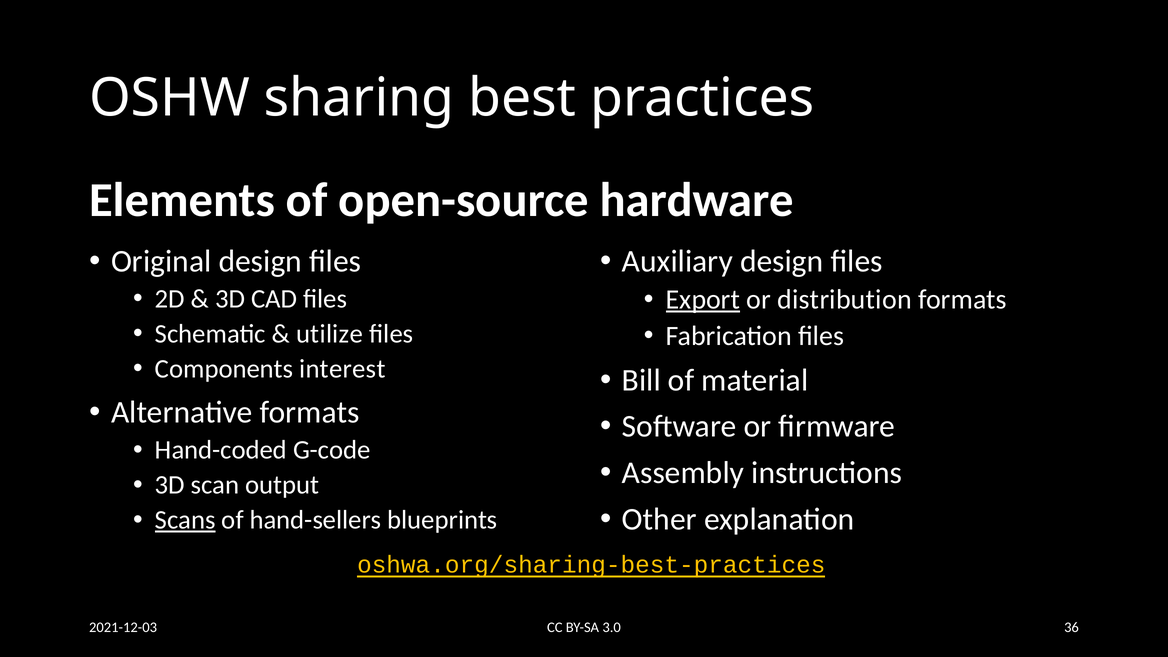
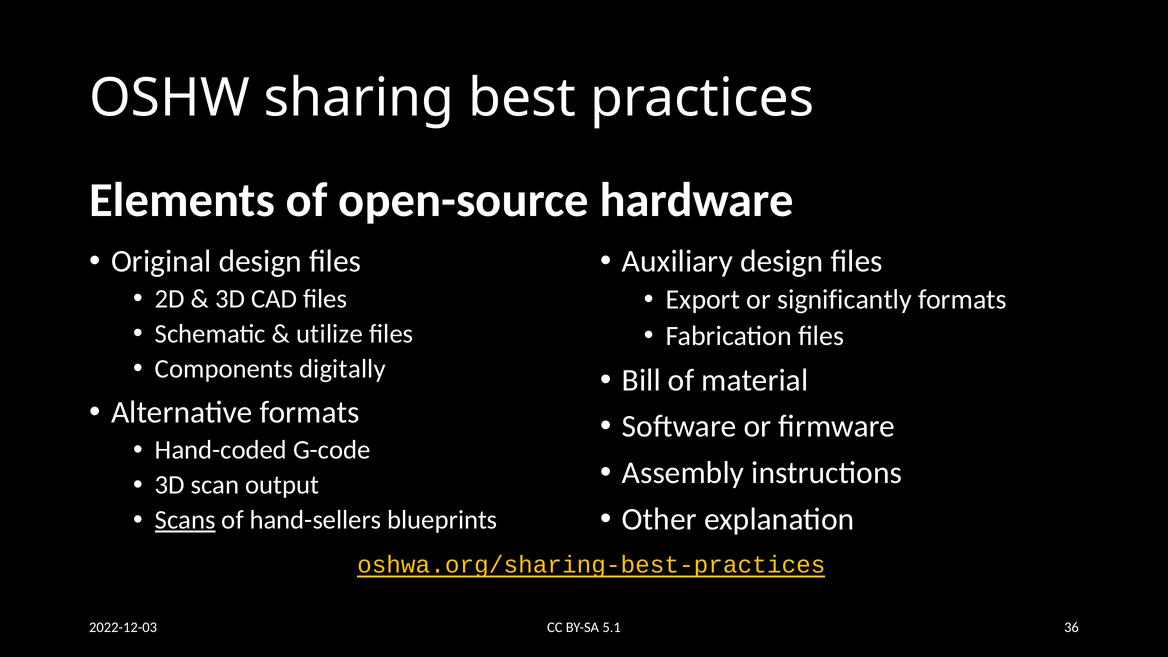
Export underline: present -> none
distribution: distribution -> significantly
interest: interest -> digitally
3.0: 3.0 -> 5.1
2021-12-03: 2021-12-03 -> 2022-12-03
